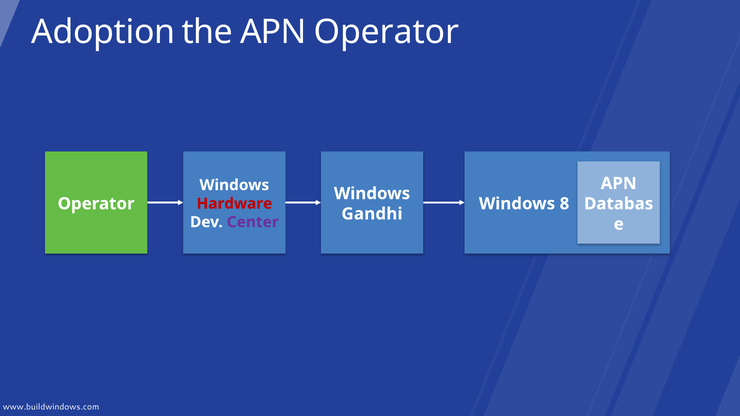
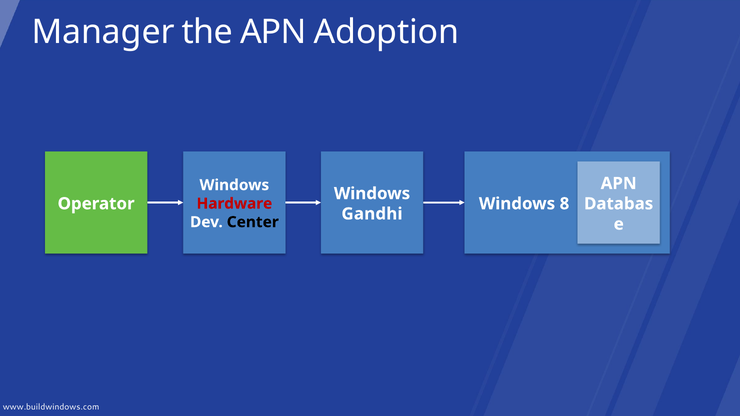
Adoption: Adoption -> Manager
APN Operator: Operator -> Adoption
Center colour: purple -> black
